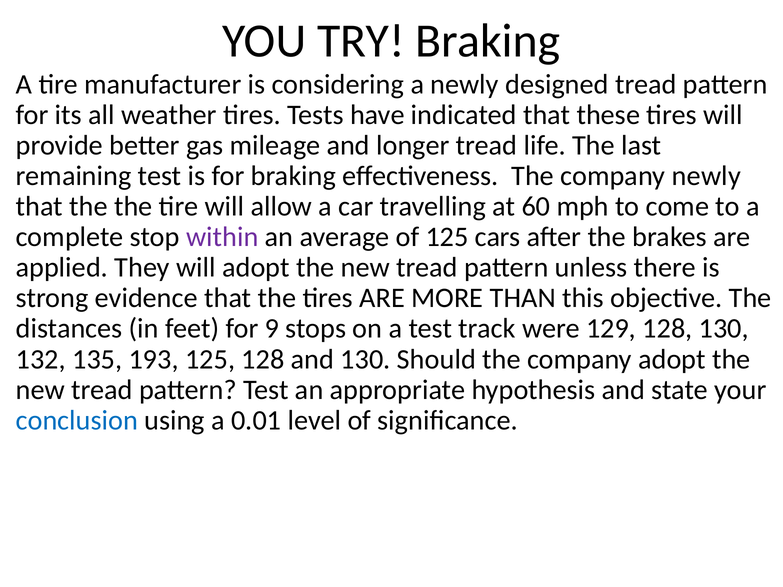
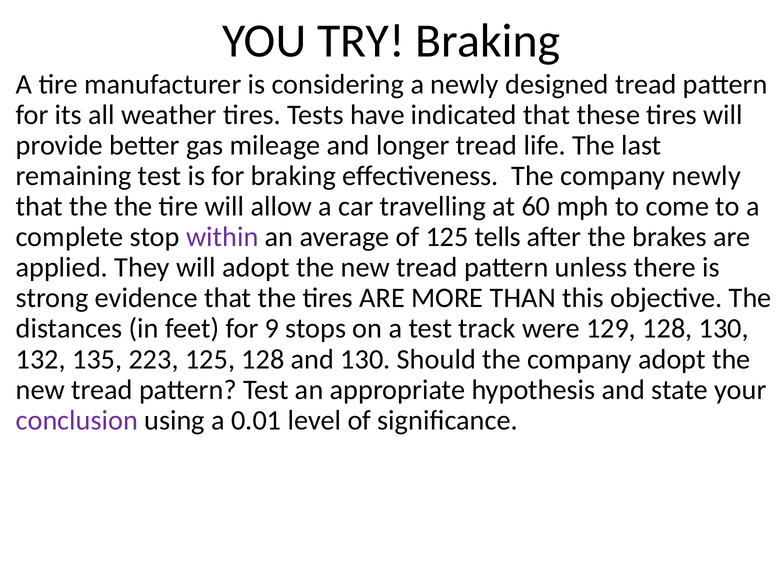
cars: cars -> tells
193: 193 -> 223
conclusion colour: blue -> purple
